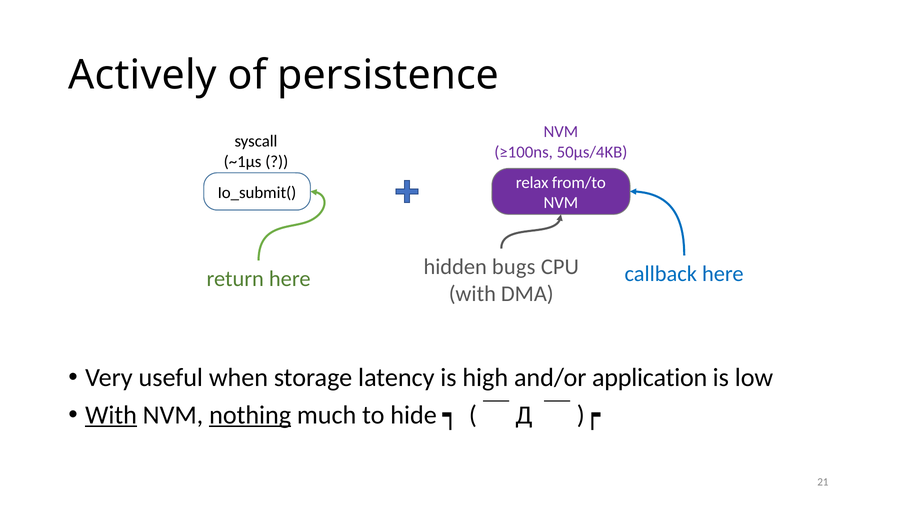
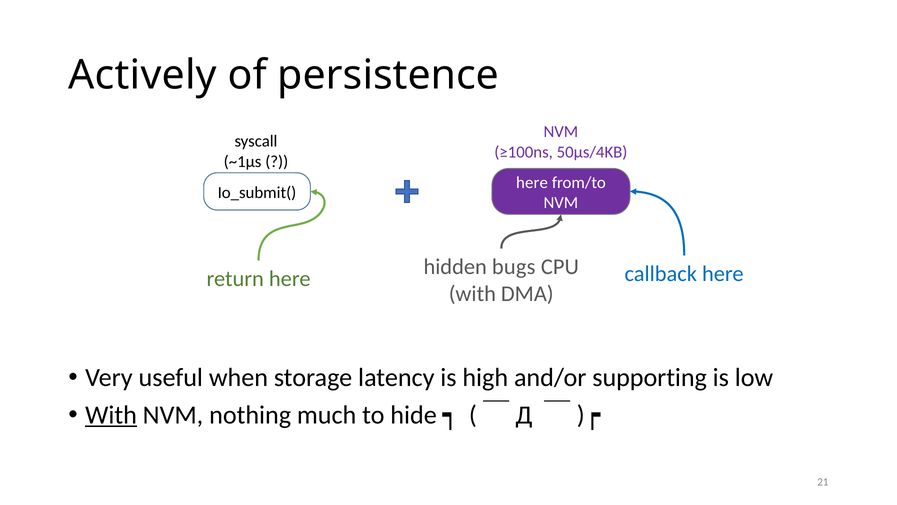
relax at (532, 182): relax -> here
application: application -> supporting
nothing underline: present -> none
